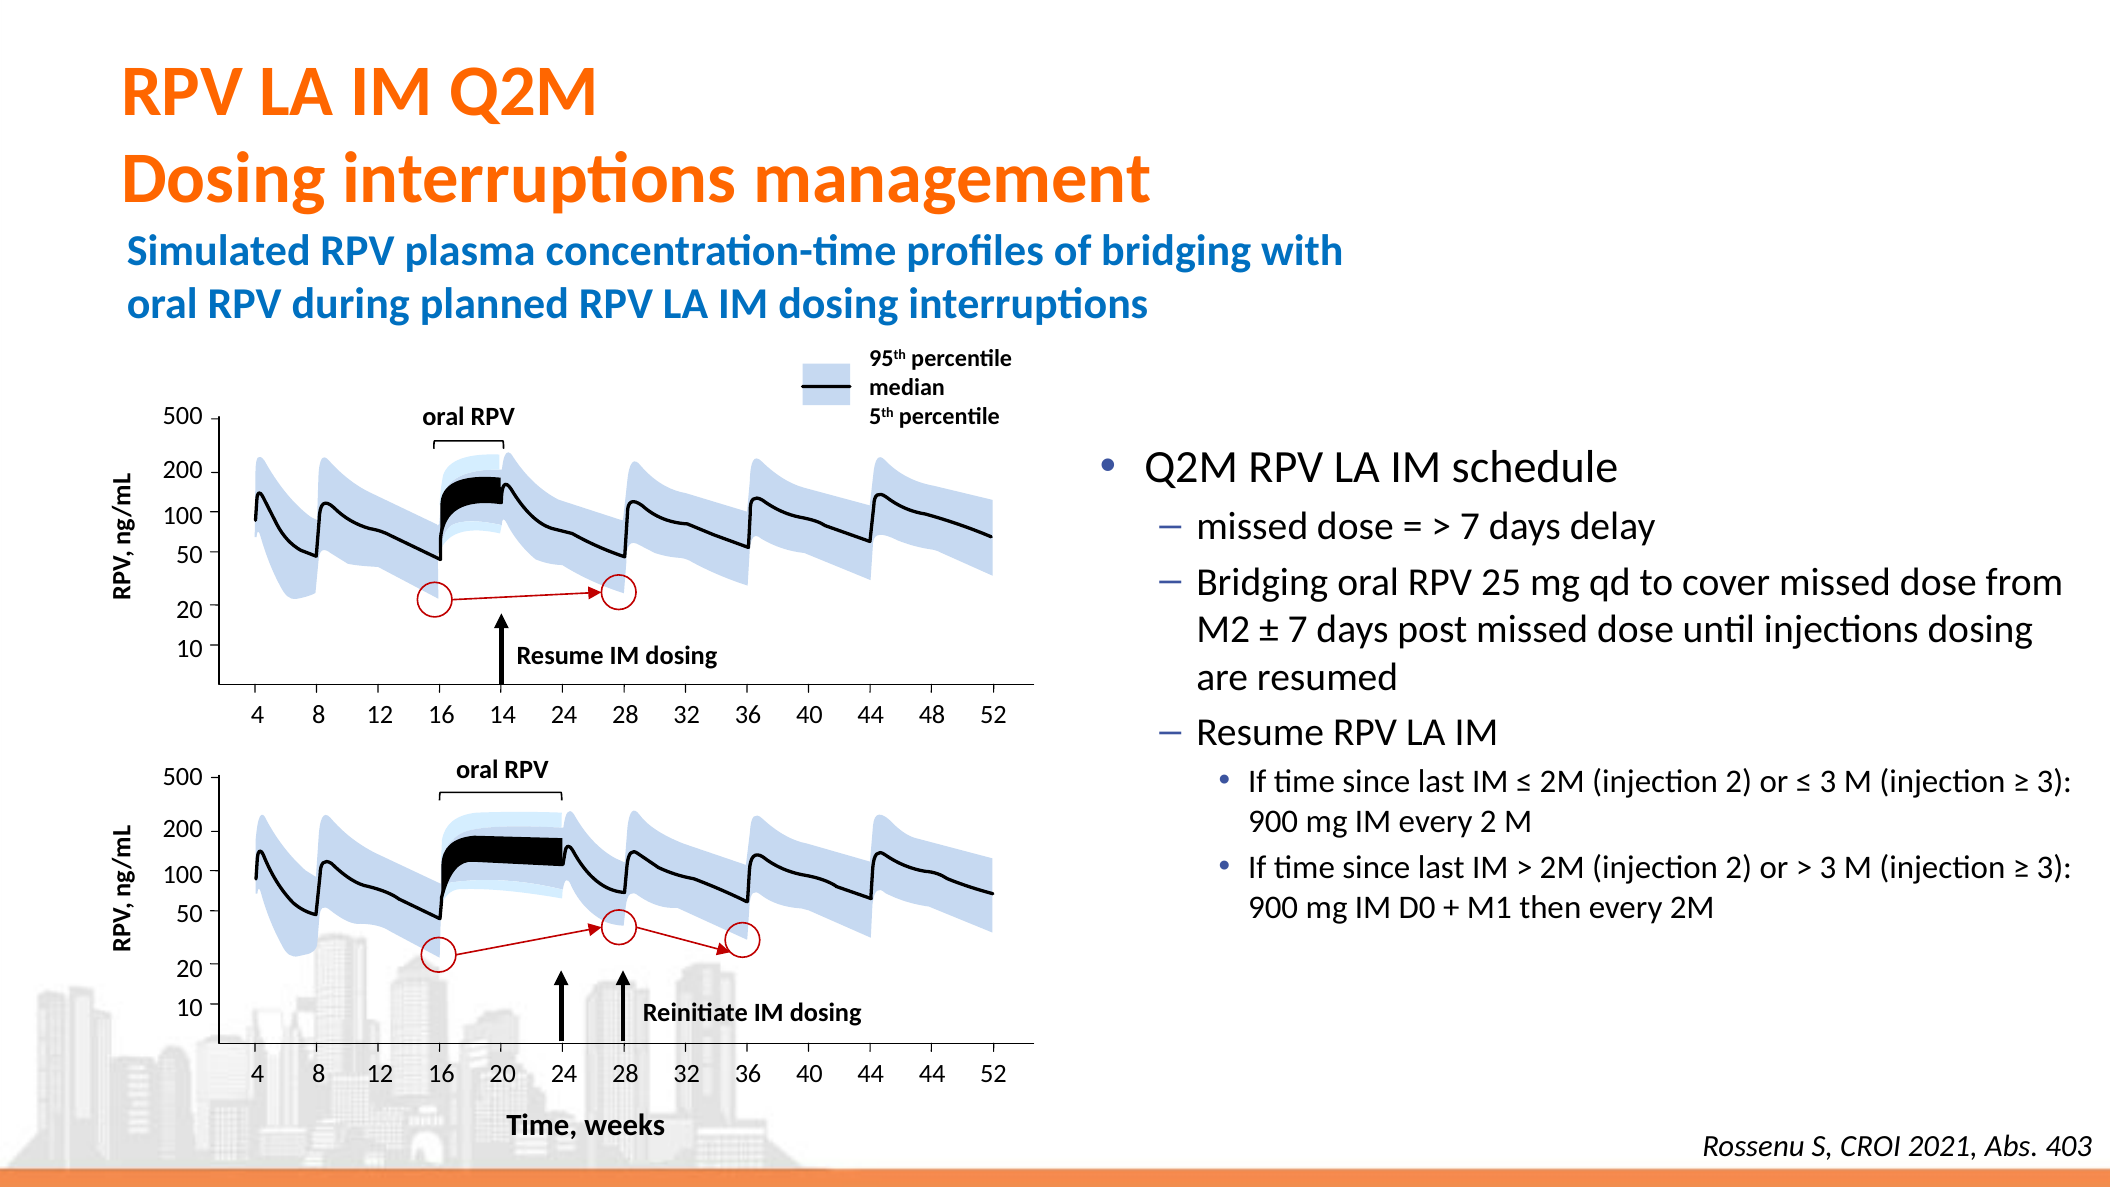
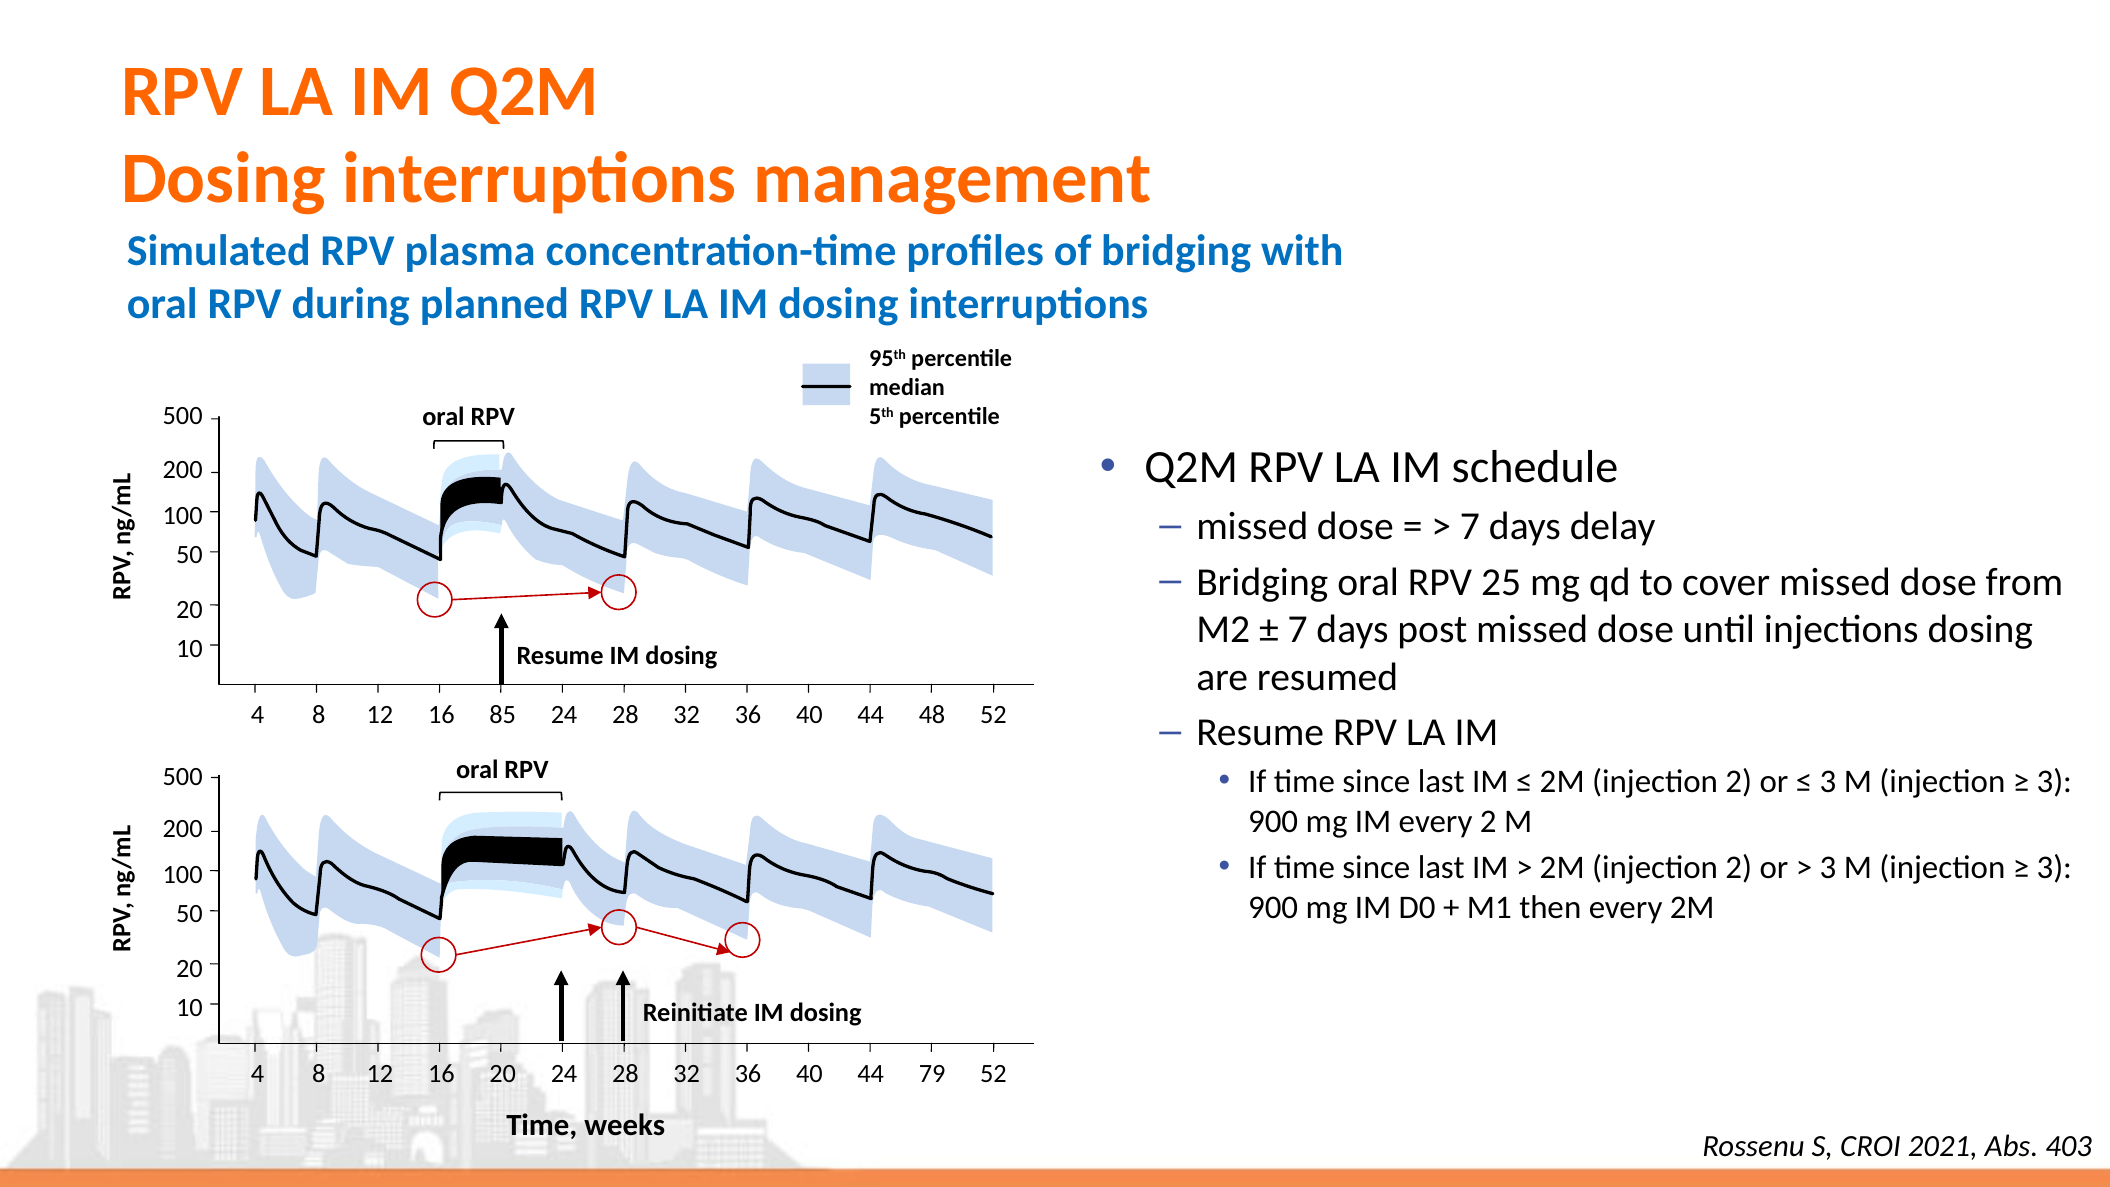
14: 14 -> 85
44 44: 44 -> 79
